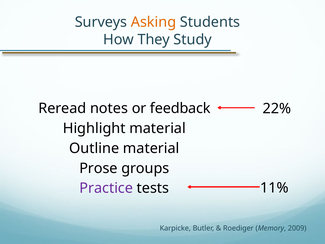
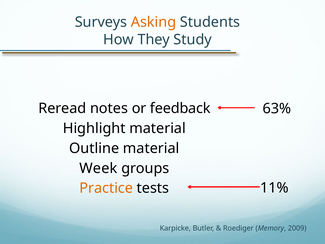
22%: 22% -> 63%
Prose: Prose -> Week
Practice colour: purple -> orange
